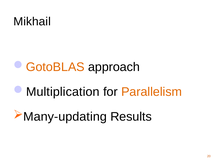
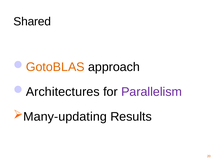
Mikhail: Mikhail -> Shared
Multiplication: Multiplication -> Architectures
Parallelism colour: orange -> purple
